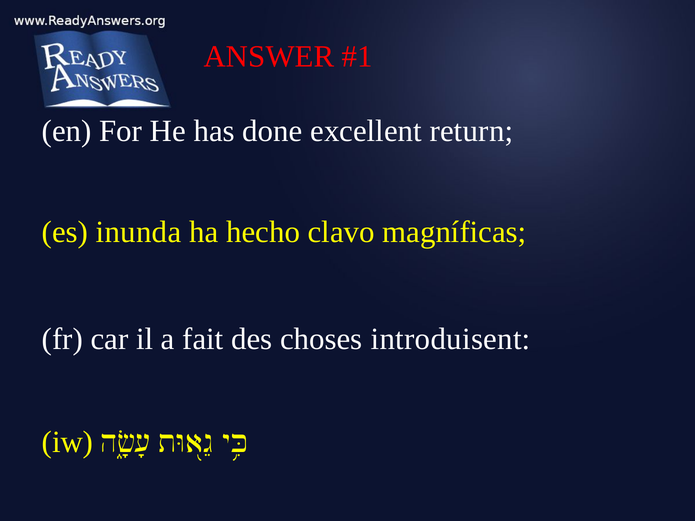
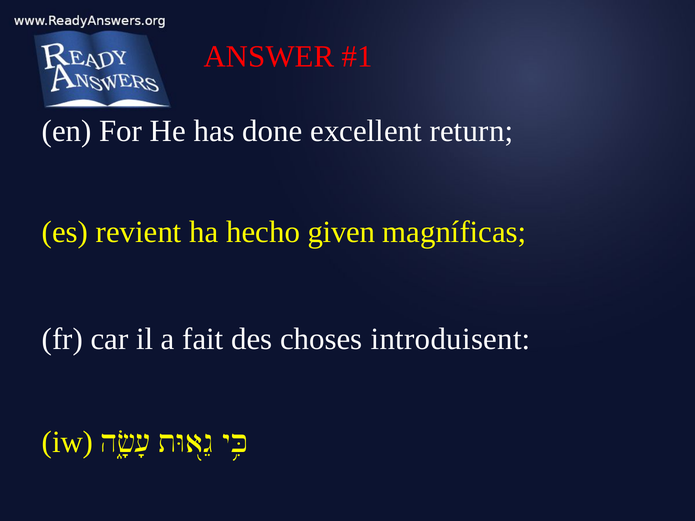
inunda: inunda -> revient
clavo: clavo -> given
